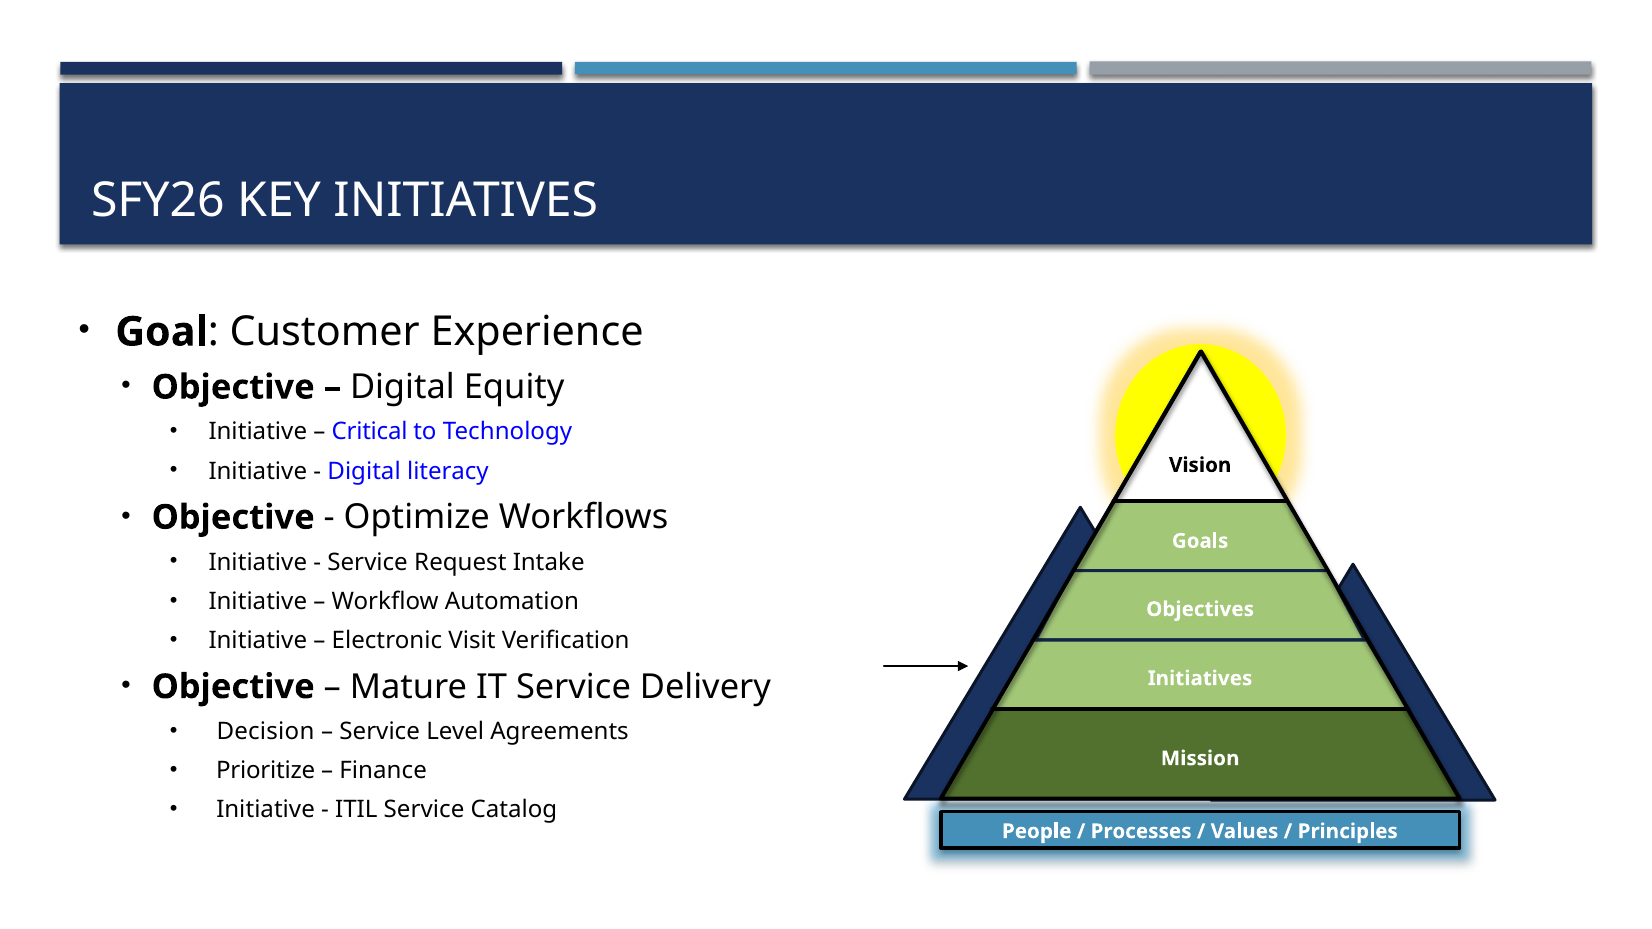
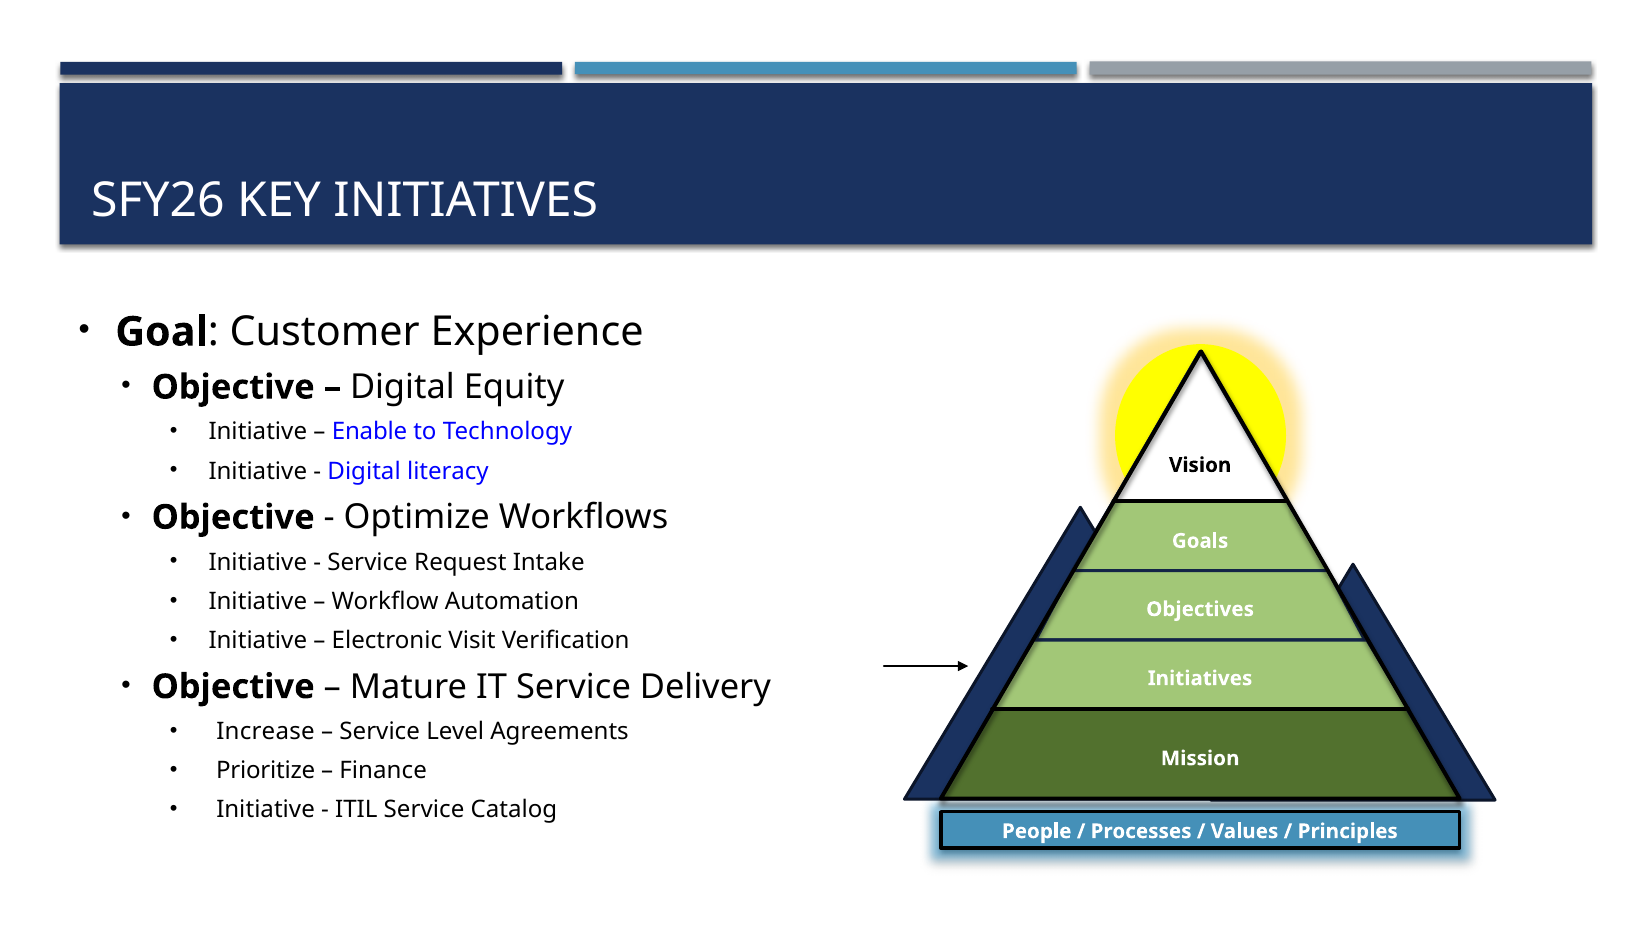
Critical: Critical -> Enable
Decision: Decision -> Increase
